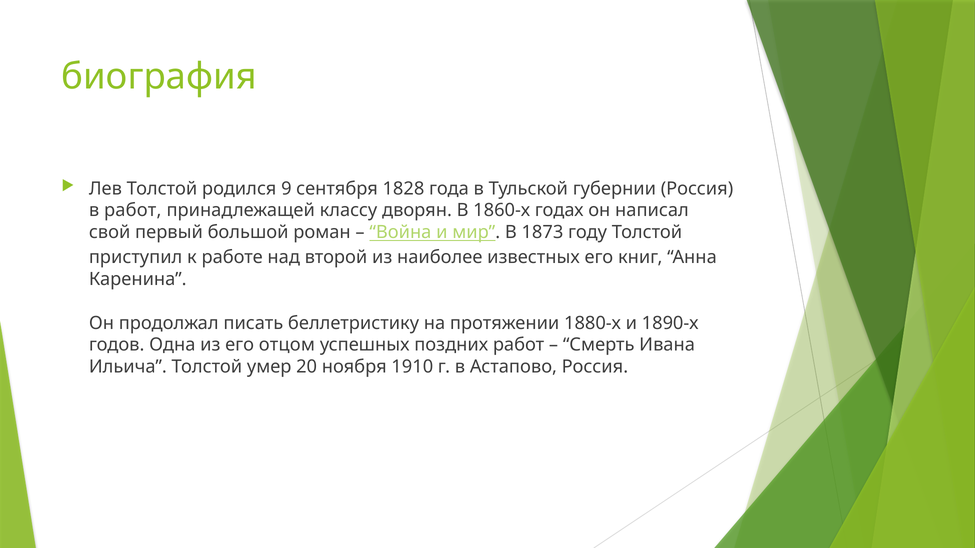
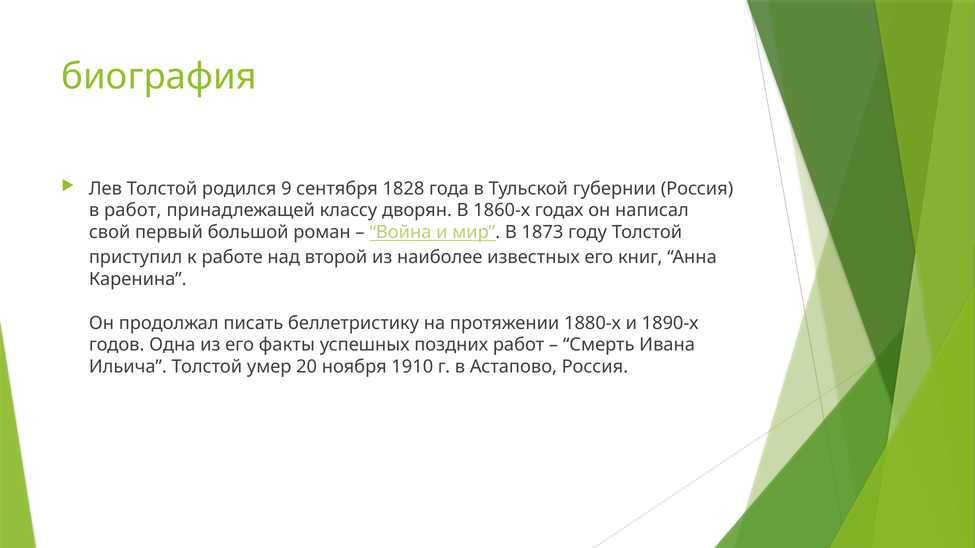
отцом: отцом -> факты
